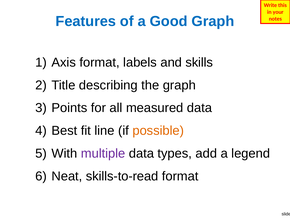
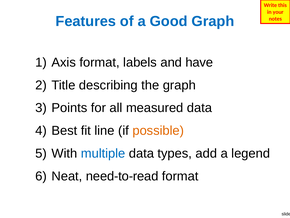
skills: skills -> have
multiple colour: purple -> blue
skills-to-read: skills-to-read -> need-to-read
